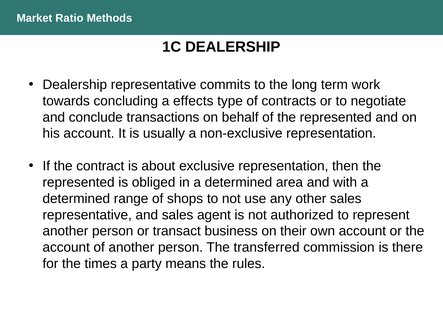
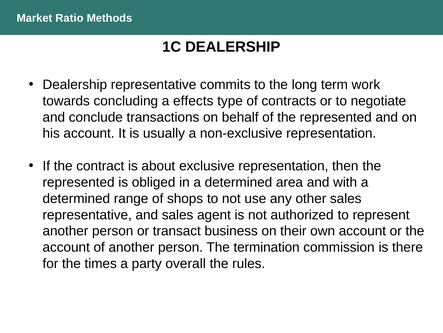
transferred: transferred -> termination
means: means -> overall
